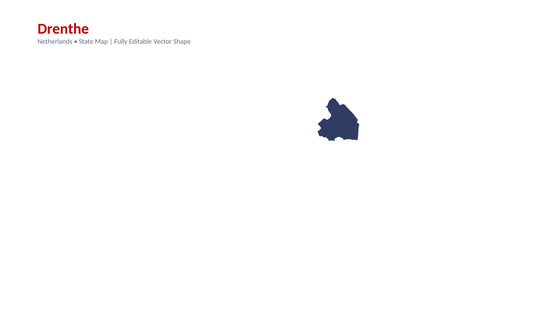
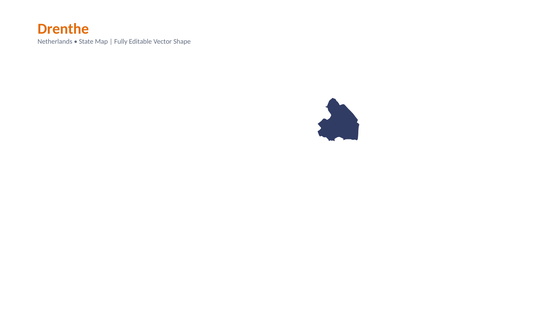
Drenthe colour: red -> orange
